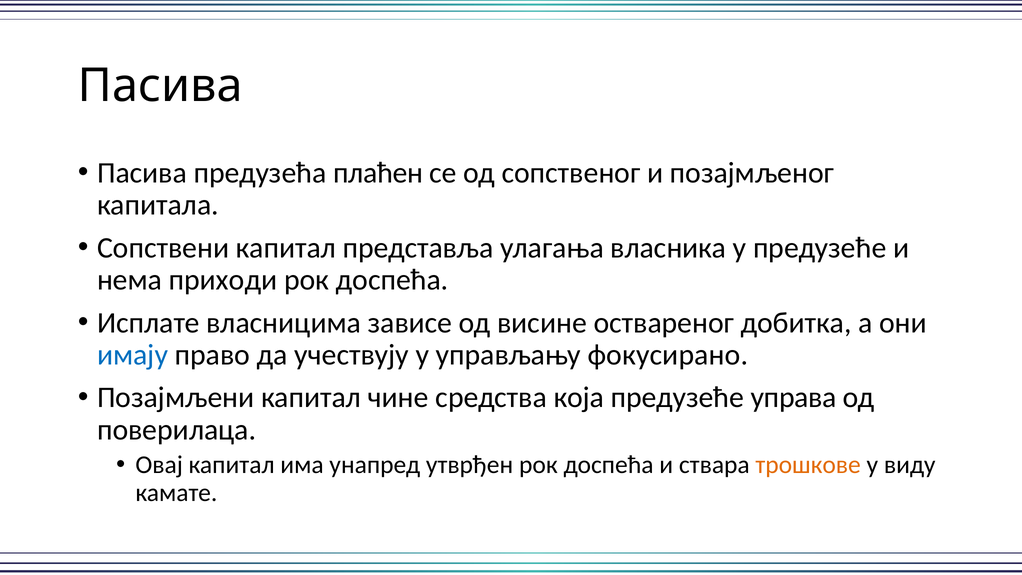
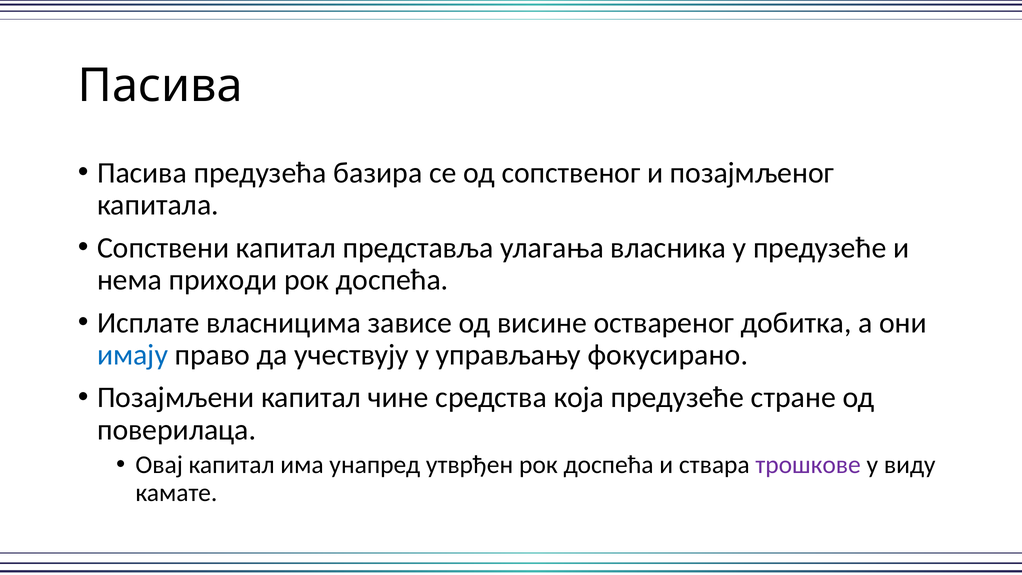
плаћен: плаћен -> базира
управа: управа -> стране
трошкове colour: orange -> purple
